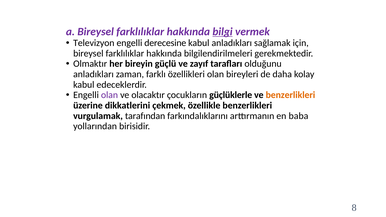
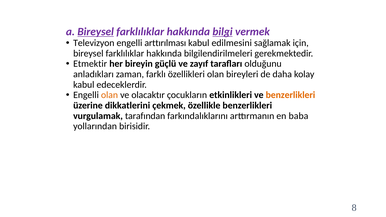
Bireysel at (96, 32) underline: none -> present
derecesine: derecesine -> arttırılması
kabul anladıkları: anladıkları -> edilmesini
Olmaktır: Olmaktır -> Etmektir
olan at (110, 95) colour: purple -> orange
güçlüklerle: güçlüklerle -> etkinlikleri
